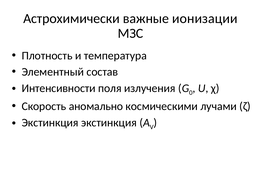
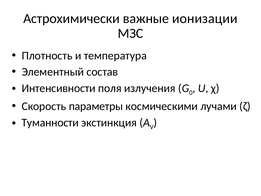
аномально: аномально -> параметры
Экстинкция at (50, 122): Экстинкция -> Туманности
